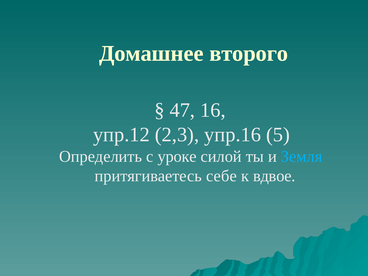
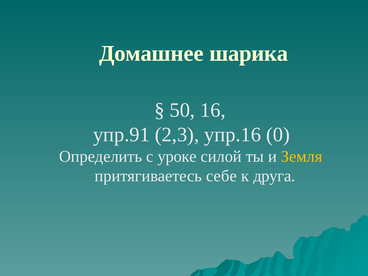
второго: второго -> шарика
47: 47 -> 50
упр.12: упр.12 -> упр.91
5: 5 -> 0
Земля colour: light blue -> yellow
вдвое: вдвое -> друга
